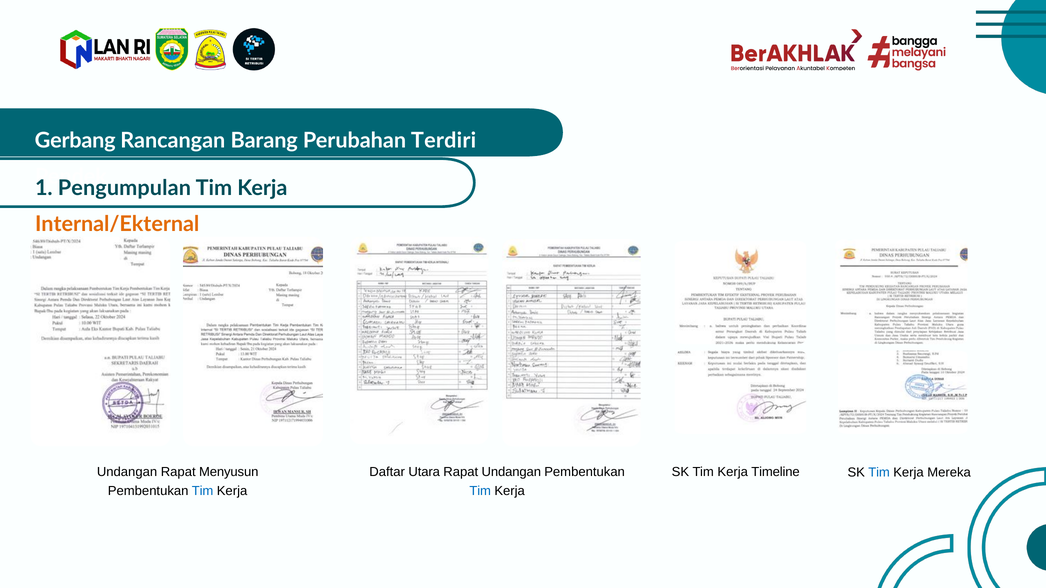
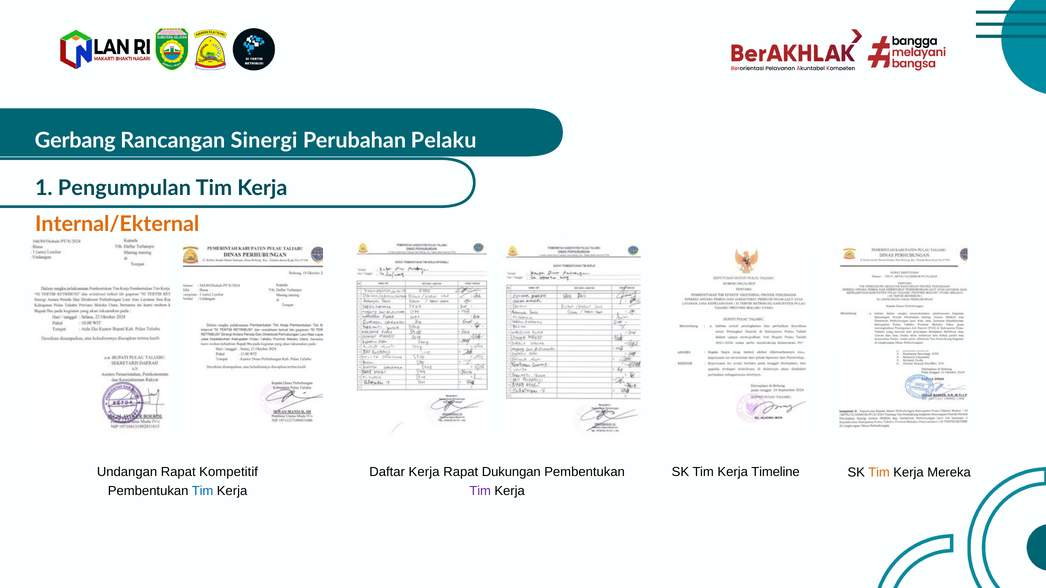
Barang: Barang -> Sinergi
Terdiri: Terdiri -> Pelaku
Menyusun: Menyusun -> Kompetitif
Daftar Utara: Utara -> Kerja
Rapat Undangan: Undangan -> Dukungan
Tim at (879, 473) colour: blue -> orange
Tim at (480, 491) colour: blue -> purple
